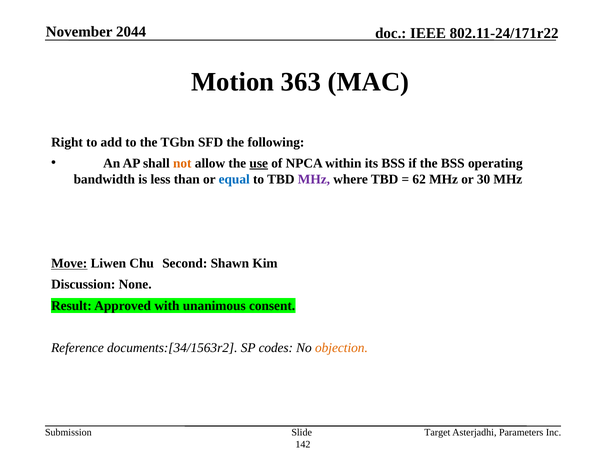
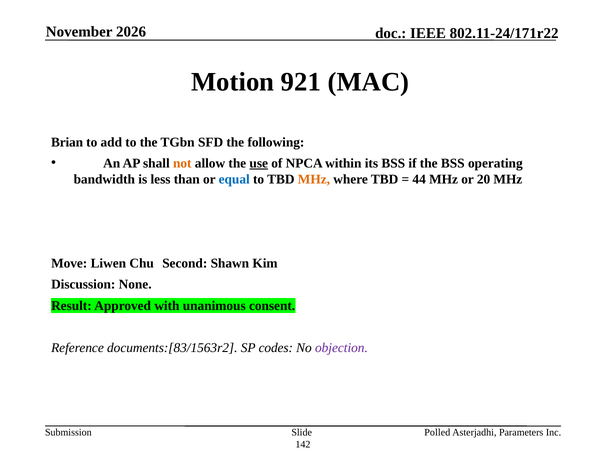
2044: 2044 -> 2026
363: 363 -> 921
Right: Right -> Brian
MHz at (314, 179) colour: purple -> orange
62: 62 -> 44
30: 30 -> 20
Move underline: present -> none
documents:[34/1563r2: documents:[34/1563r2 -> documents:[83/1563r2
objection colour: orange -> purple
Target: Target -> Polled
